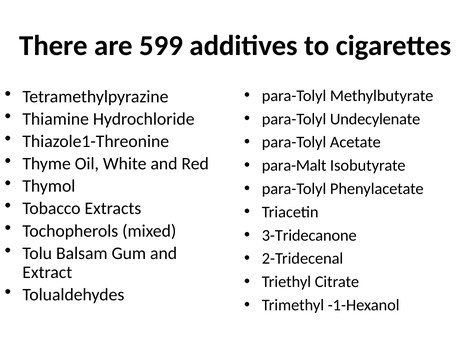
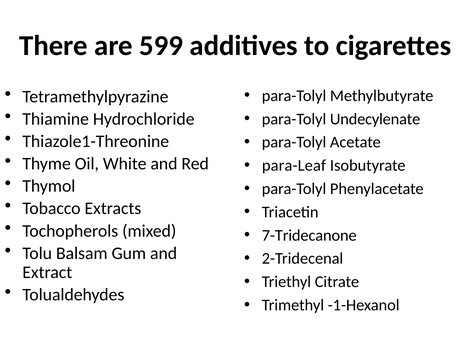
para-Malt: para-Malt -> para-Leaf
3-Tridecanone: 3-Tridecanone -> 7-Tridecanone
